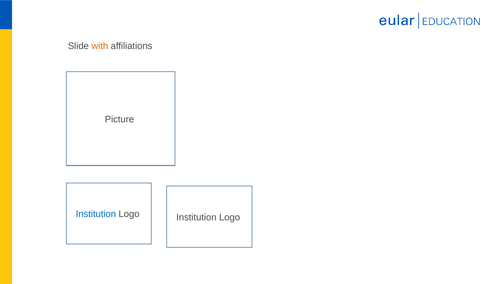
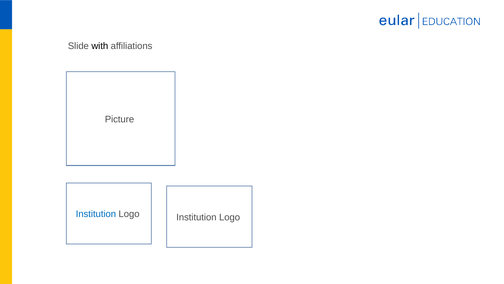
with colour: orange -> black
